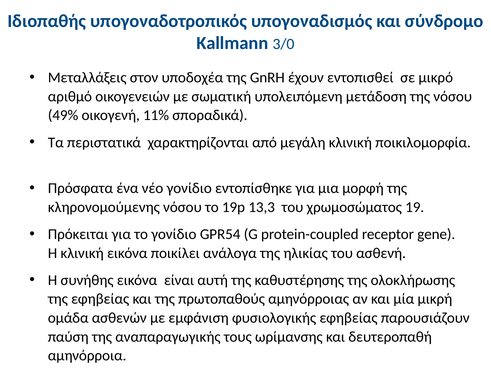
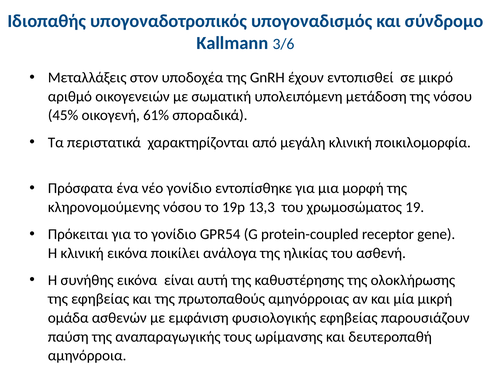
3/0: 3/0 -> 3/6
49%: 49% -> 45%
11%: 11% -> 61%
